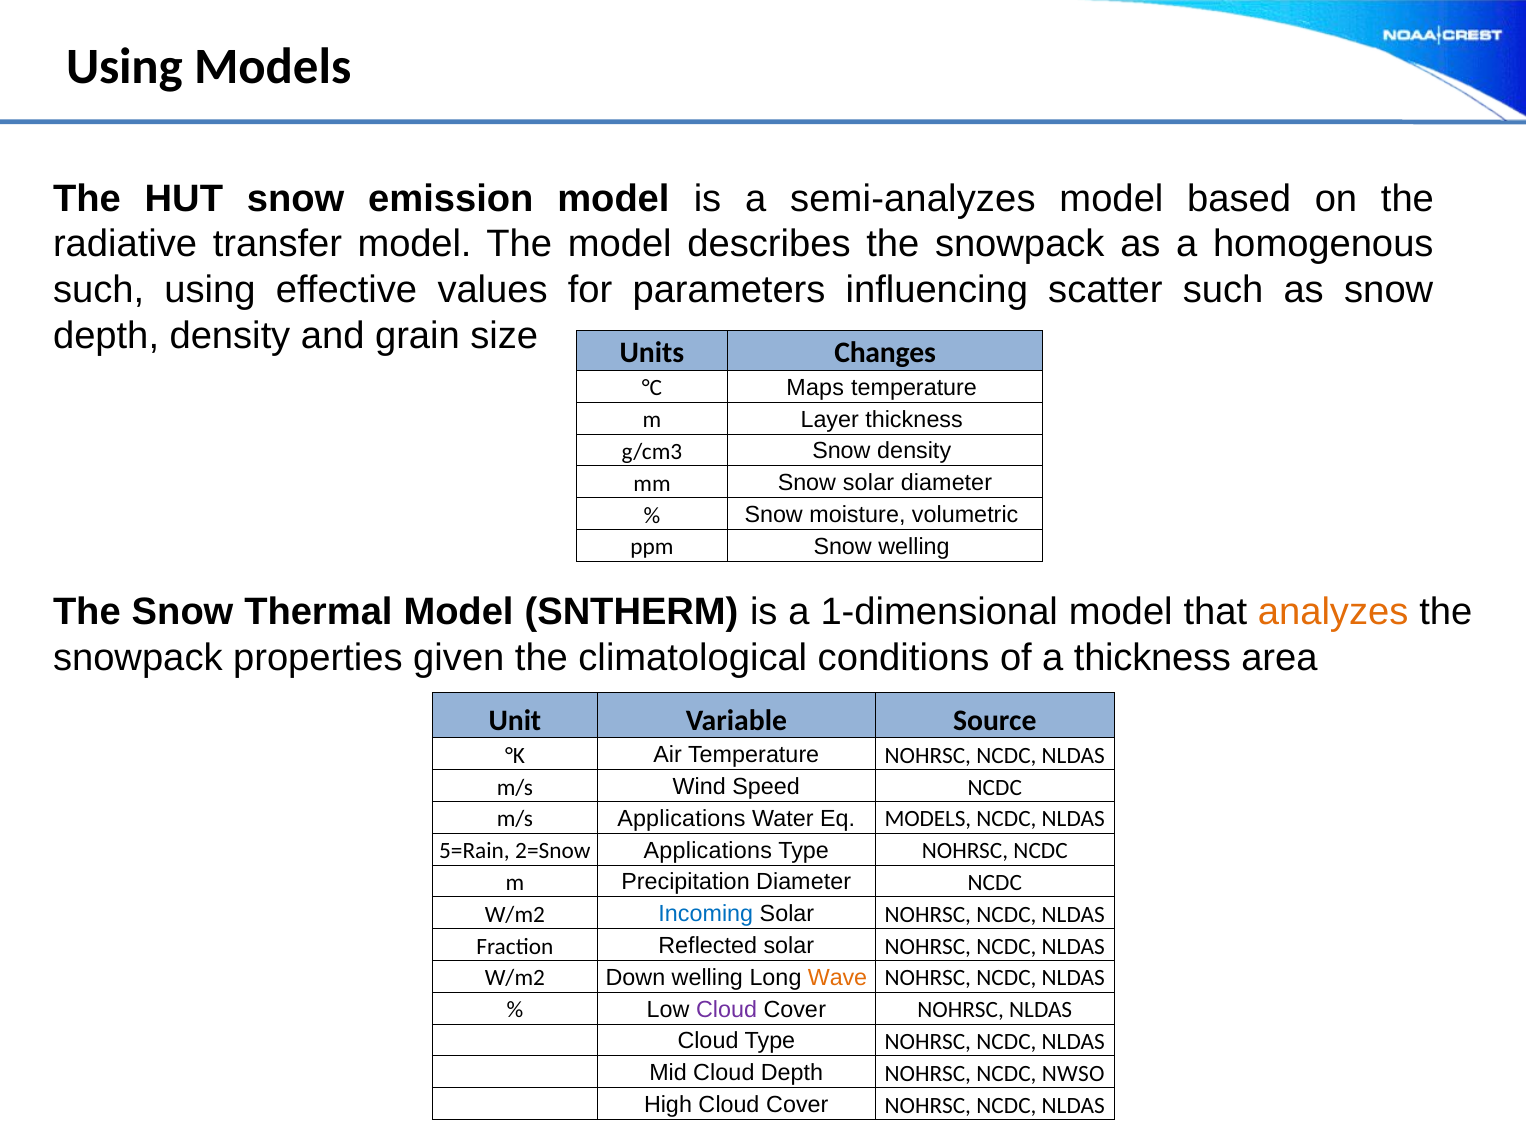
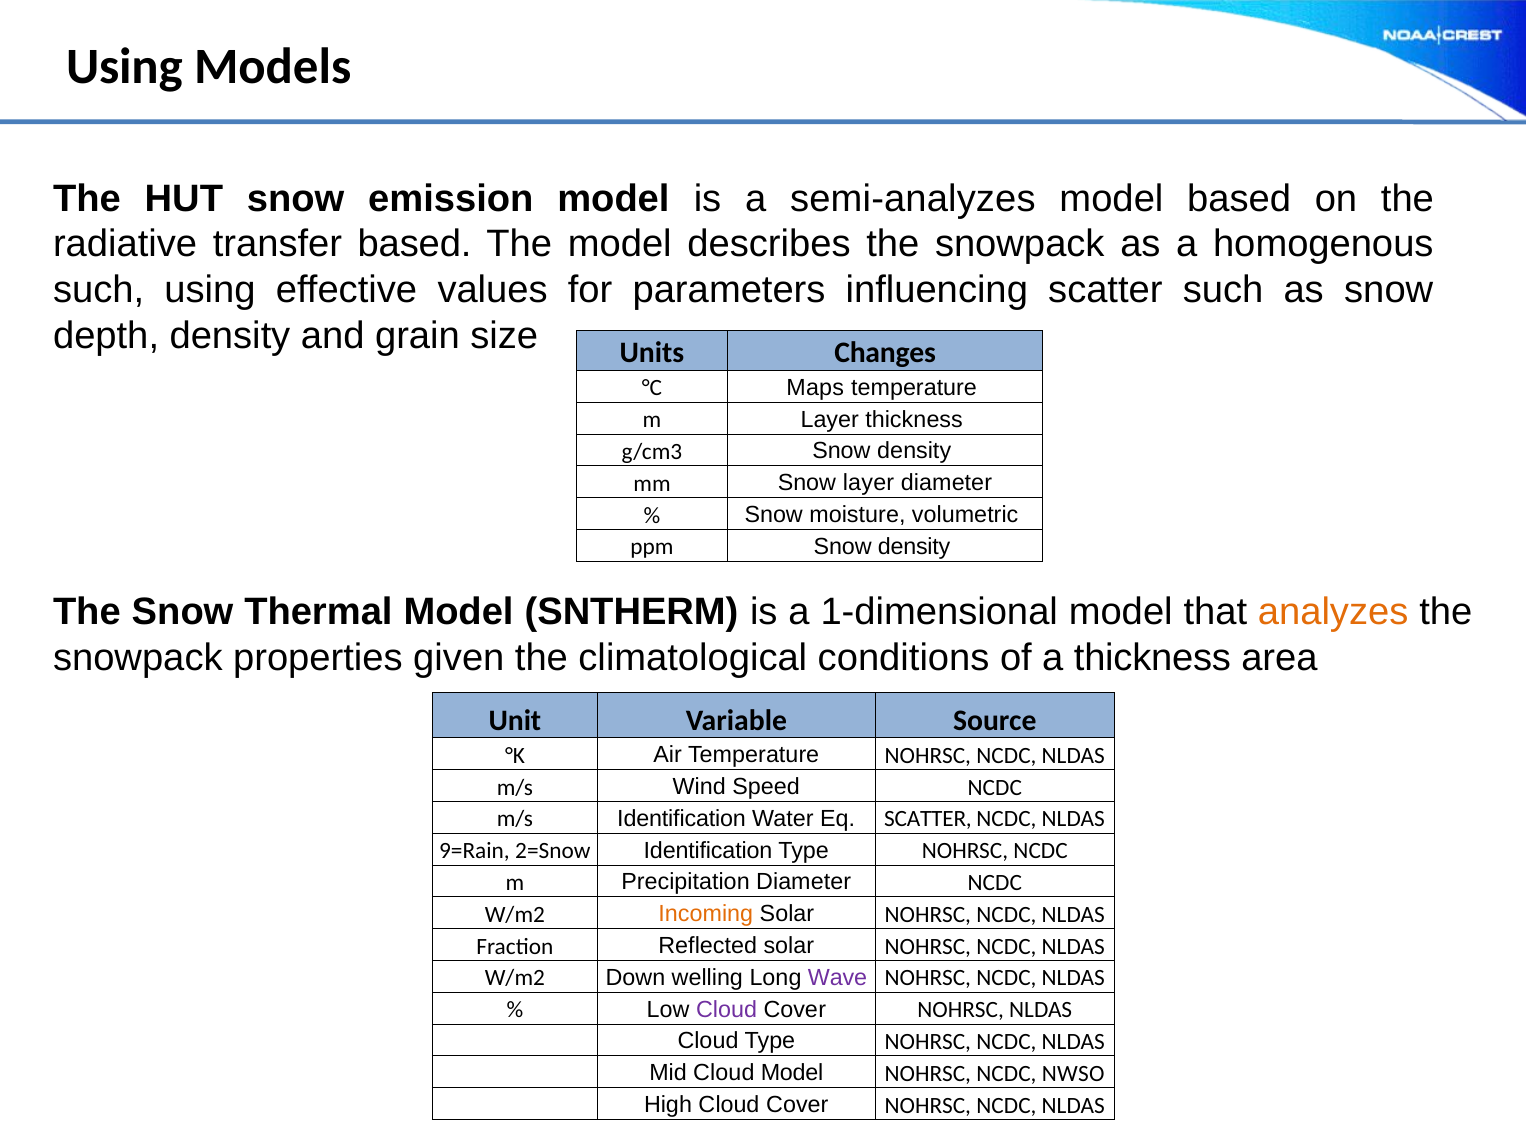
transfer model: model -> based
Snow solar: solar -> layer
ppm Snow welling: welling -> density
m/s Applications: Applications -> Identification
Eq MODELS: MODELS -> SCATTER
5=Rain: 5=Rain -> 9=Rain
2=Snow Applications: Applications -> Identification
Incoming colour: blue -> orange
Wave colour: orange -> purple
Cloud Depth: Depth -> Model
